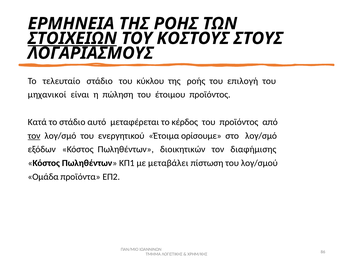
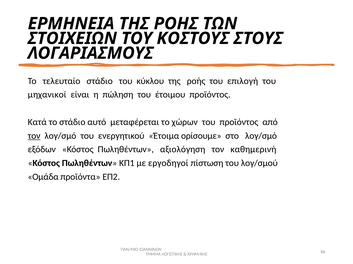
ΣΤΟΙΧΕΙΩΝ underline: present -> none
κέρδος: κέρδος -> χώρων
διοικητικών: διοικητικών -> αξιολόγηση
διαφήμισης: διαφήμισης -> καθημερινή
μεταβάλει: μεταβάλει -> εργοδηγοί
